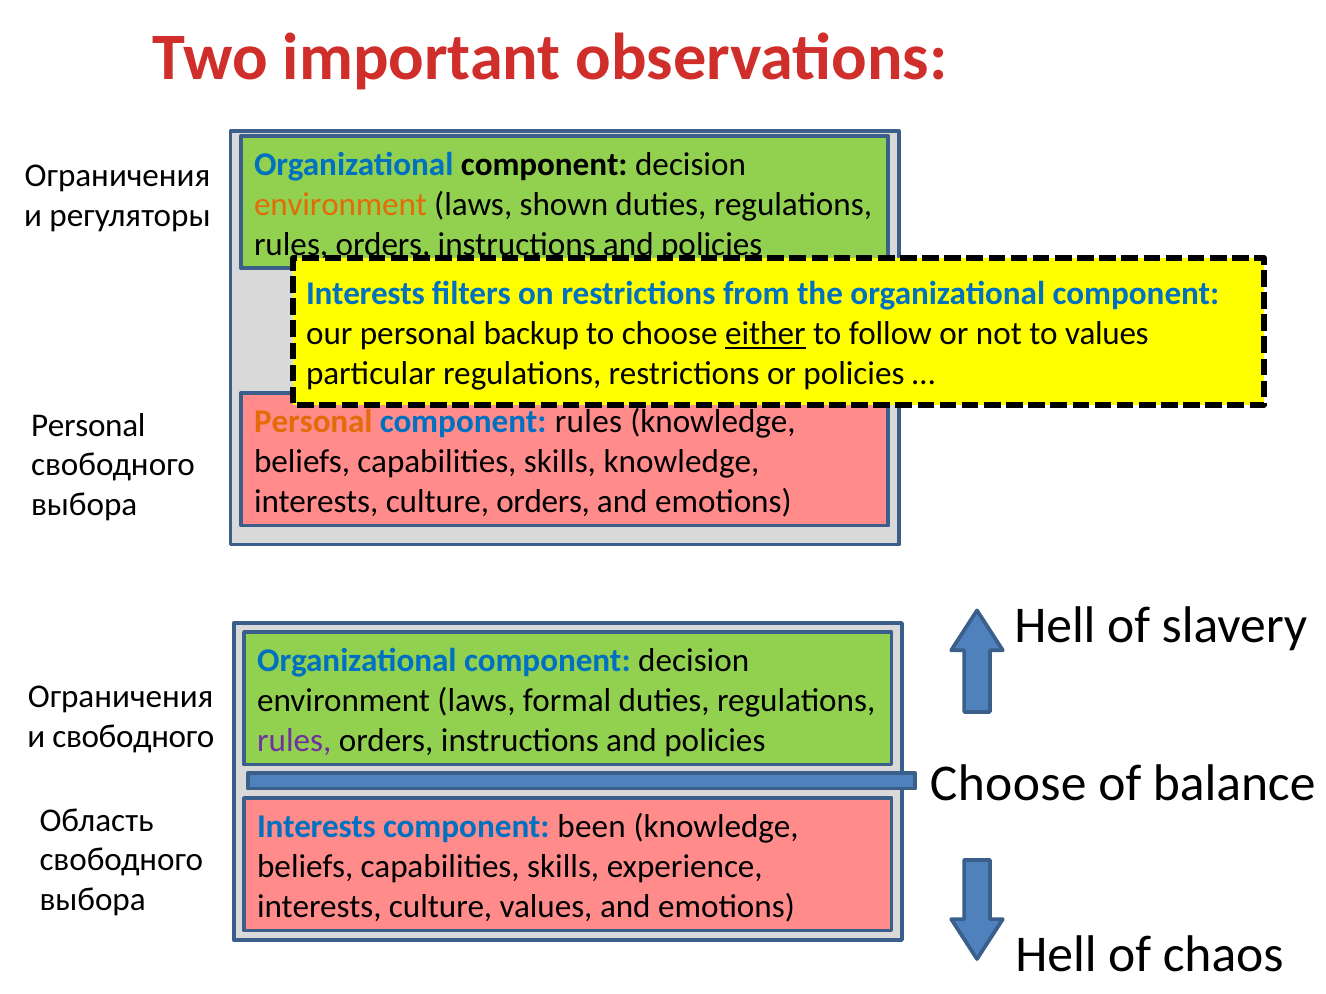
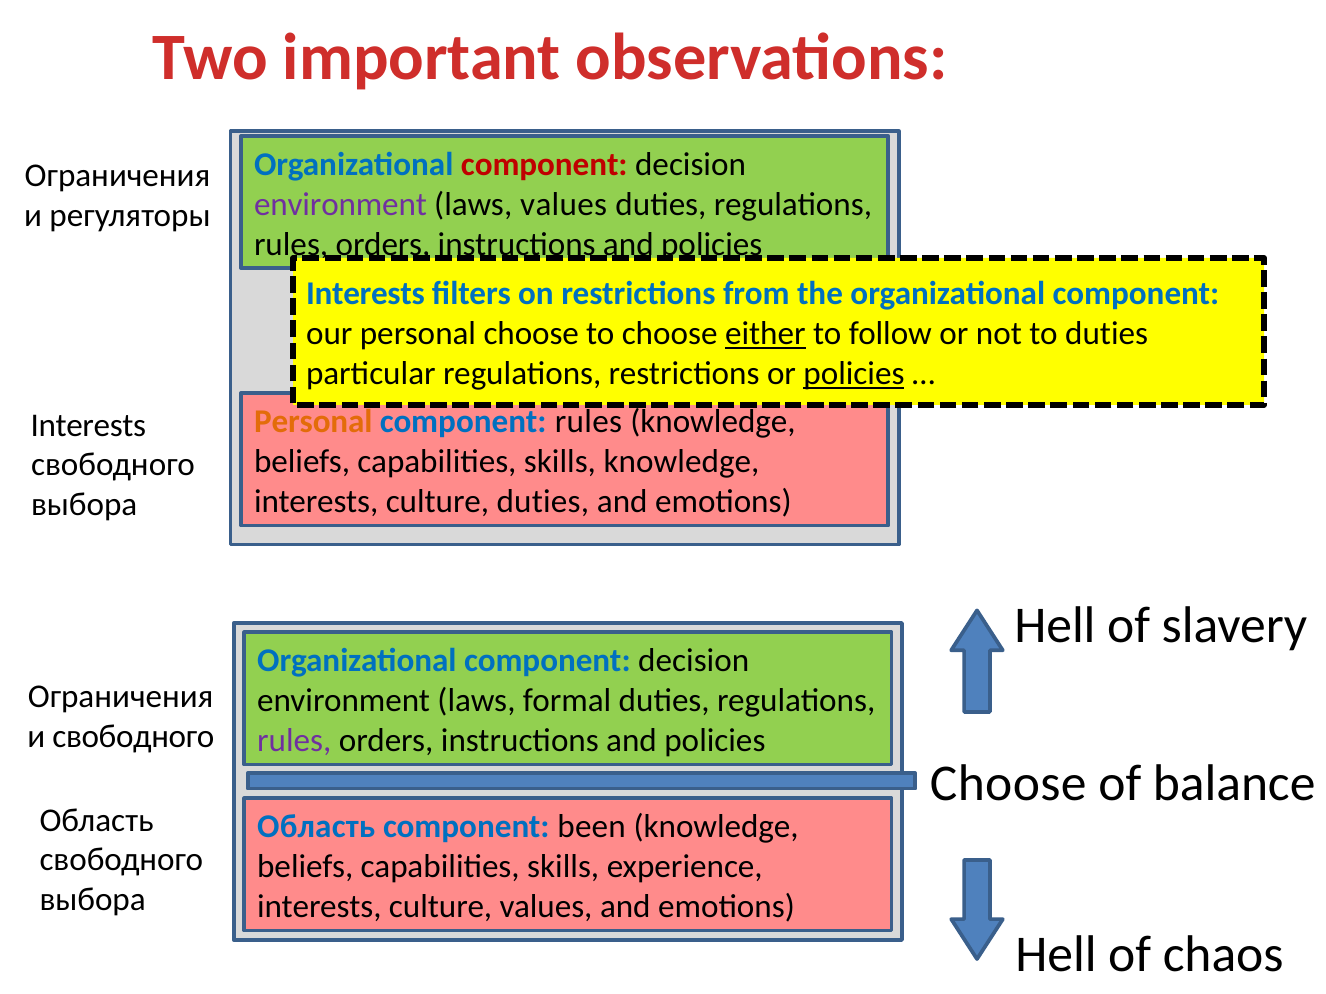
component at (544, 165) colour: black -> red
environment at (340, 204) colour: orange -> purple
laws shown: shown -> values
personal backup: backup -> choose
to values: values -> duties
policies at (854, 374) underline: none -> present
Personal at (88, 425): Personal -> Interests
culture orders: orders -> duties
Interests at (317, 827): Interests -> Область
